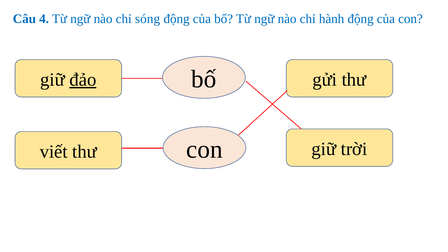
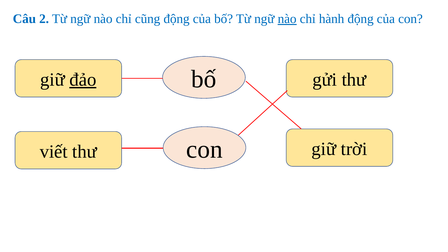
4: 4 -> 2
sóng: sóng -> cũng
nào at (287, 19) underline: none -> present
